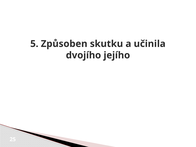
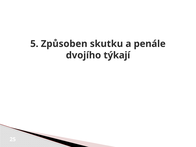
učinila: učinila -> penále
jejího: jejího -> týkají
